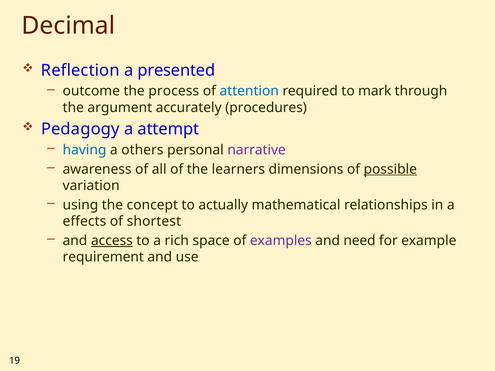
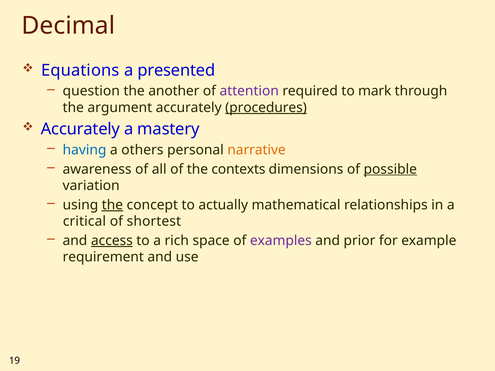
Reflection: Reflection -> Equations
outcome: outcome -> question
process: process -> another
attention colour: blue -> purple
procedures underline: none -> present
Pedagogy at (80, 129): Pedagogy -> Accurately
attempt: attempt -> mastery
narrative colour: purple -> orange
learners: learners -> contexts
the at (112, 205) underline: none -> present
effects: effects -> critical
need: need -> prior
